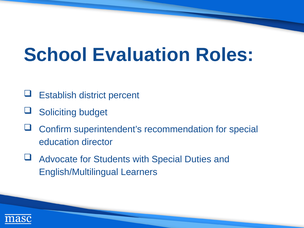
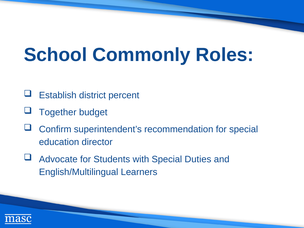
Evaluation: Evaluation -> Commonly
Soliciting: Soliciting -> Together
